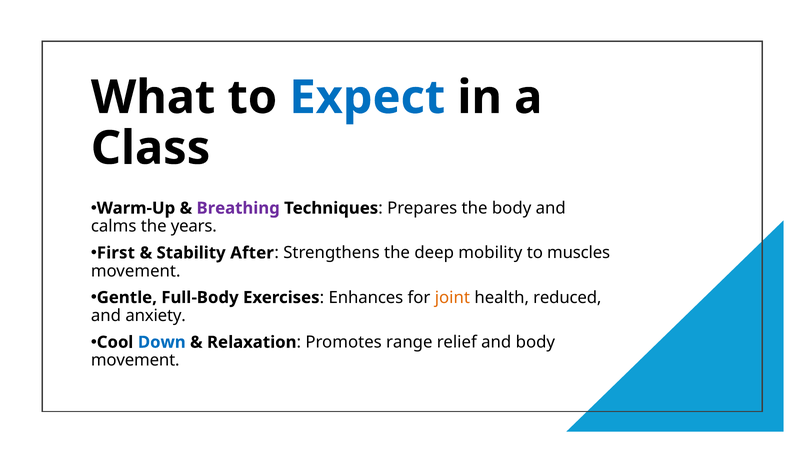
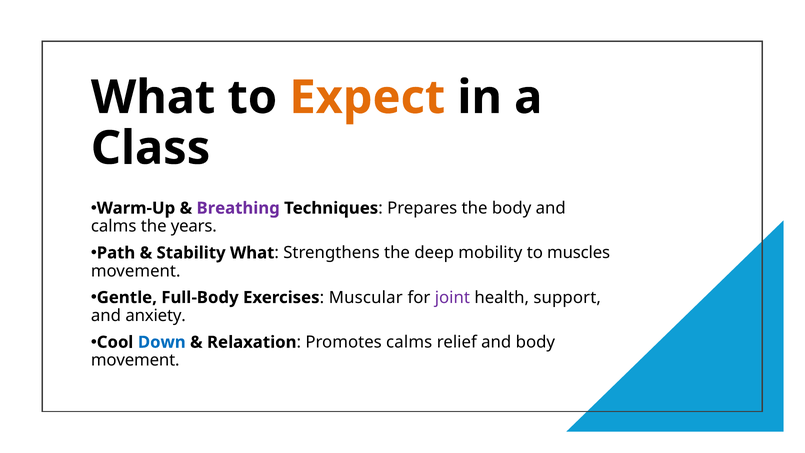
Expect colour: blue -> orange
First: First -> Path
Stability After: After -> What
Enhances: Enhances -> Muscular
joint colour: orange -> purple
reduced: reduced -> support
Promotes range: range -> calms
